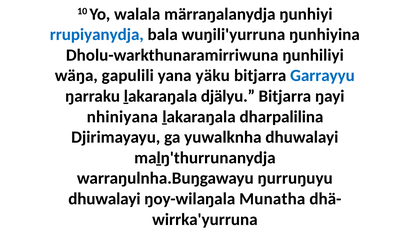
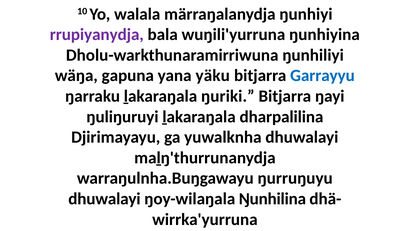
rrupiyanydja colour: blue -> purple
gapulili: gapulili -> gapuna
djälyu: djälyu -> ŋuriki
nhiniyana: nhiniyana -> ŋuliŋuruyi
Munatha: Munatha -> Ŋunhilina
